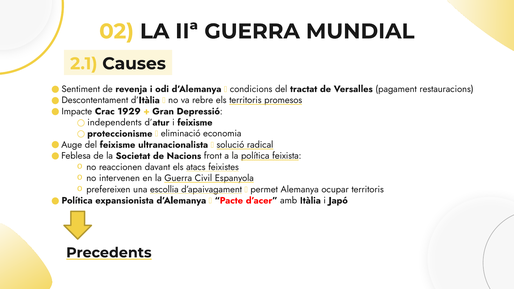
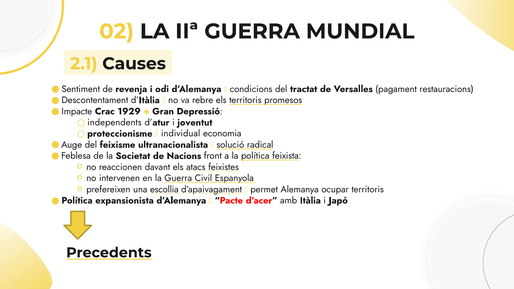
i feixisme: feixisme -> joventut
eliminació: eliminació -> individual
